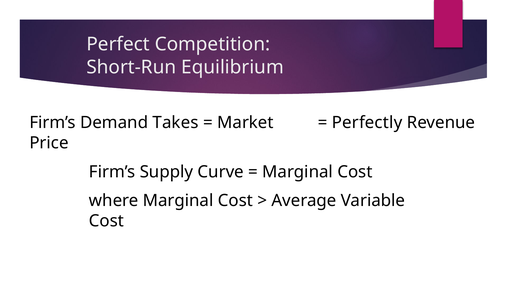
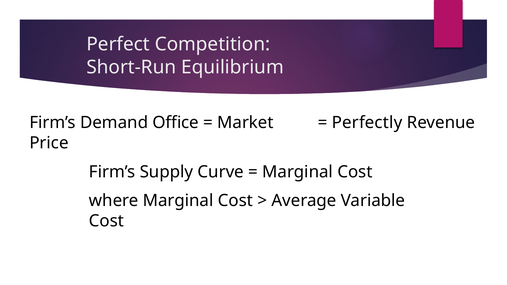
Takes: Takes -> Office
